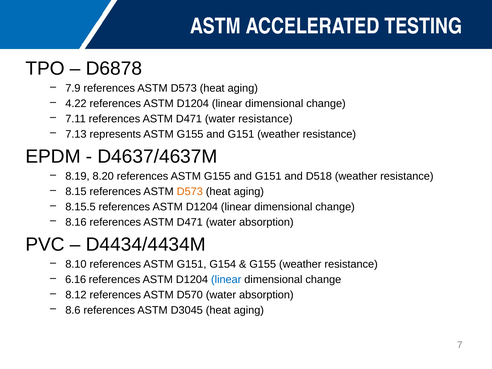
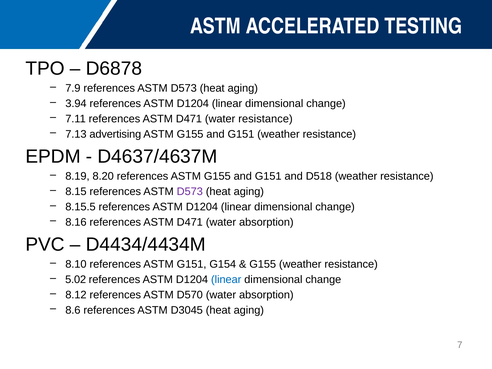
4.22: 4.22 -> 3.94
represents: represents -> advertising
D573 at (190, 192) colour: orange -> purple
6.16: 6.16 -> 5.02
